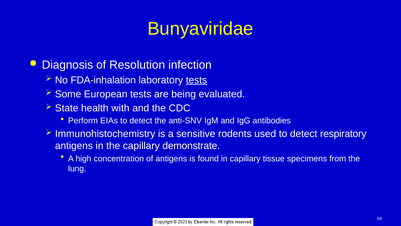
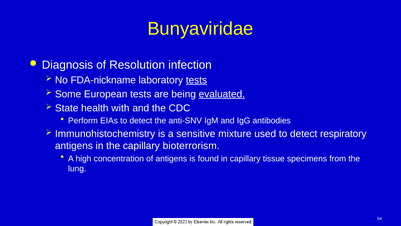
FDA-inhalation: FDA-inhalation -> FDA-nickname
evaluated underline: none -> present
rodents: rodents -> mixture
demonstrate: demonstrate -> bioterrorism
